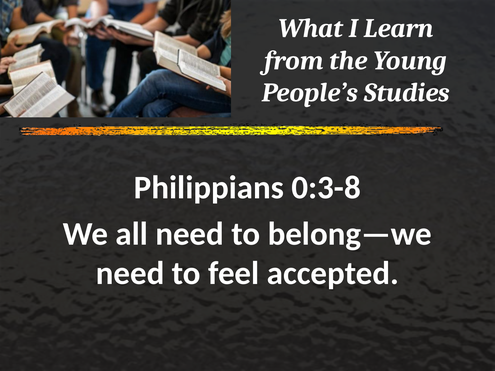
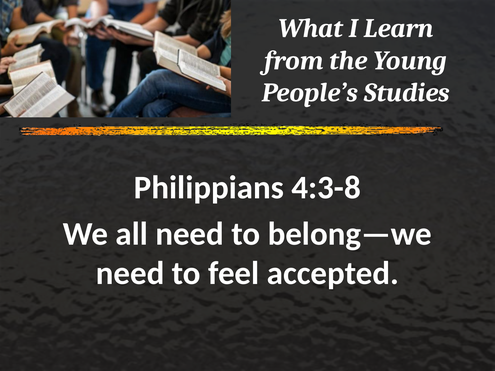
0:3-8: 0:3-8 -> 4:3-8
